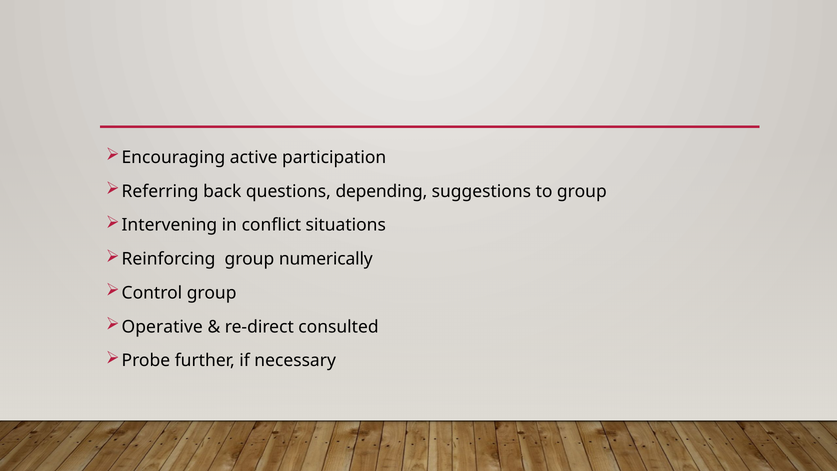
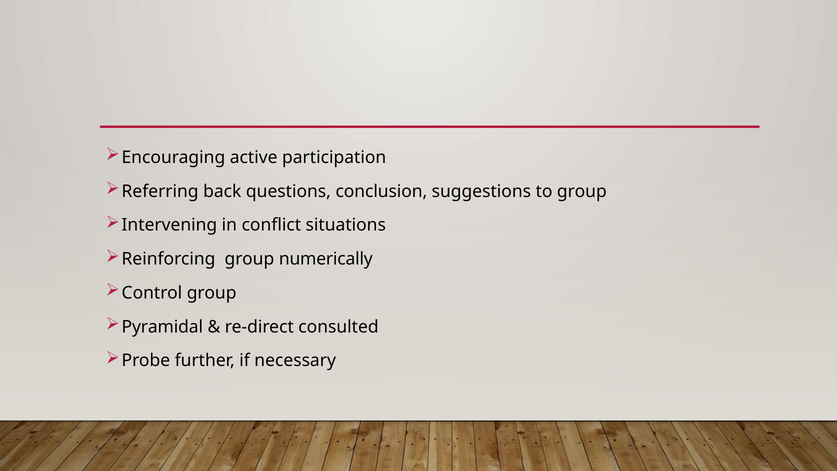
depending: depending -> conclusion
Operative: Operative -> Pyramidal
